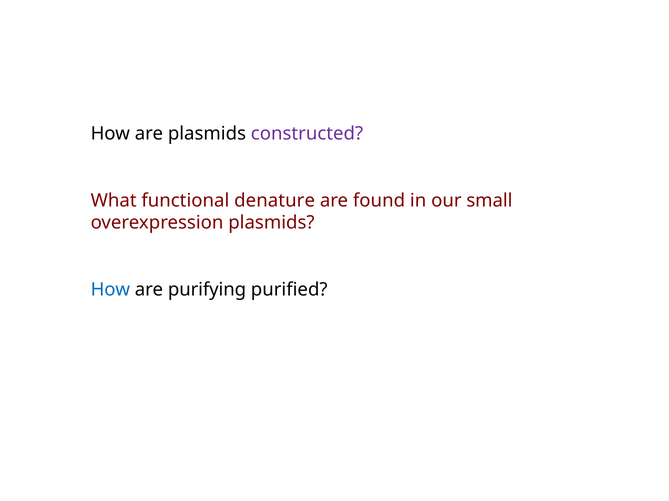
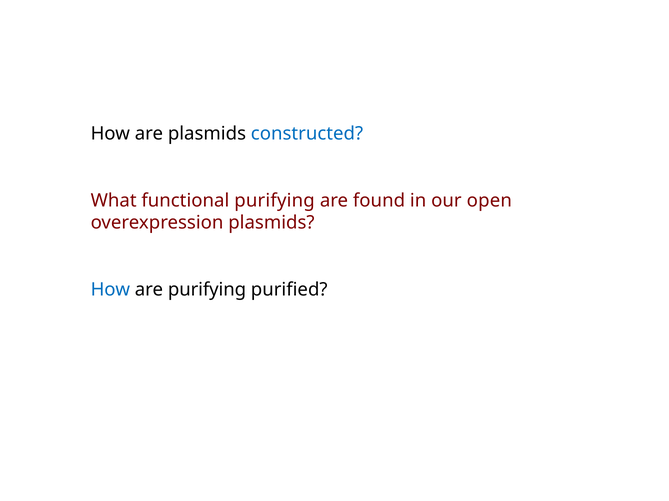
constructed colour: purple -> blue
functional denature: denature -> purifying
small: small -> open
